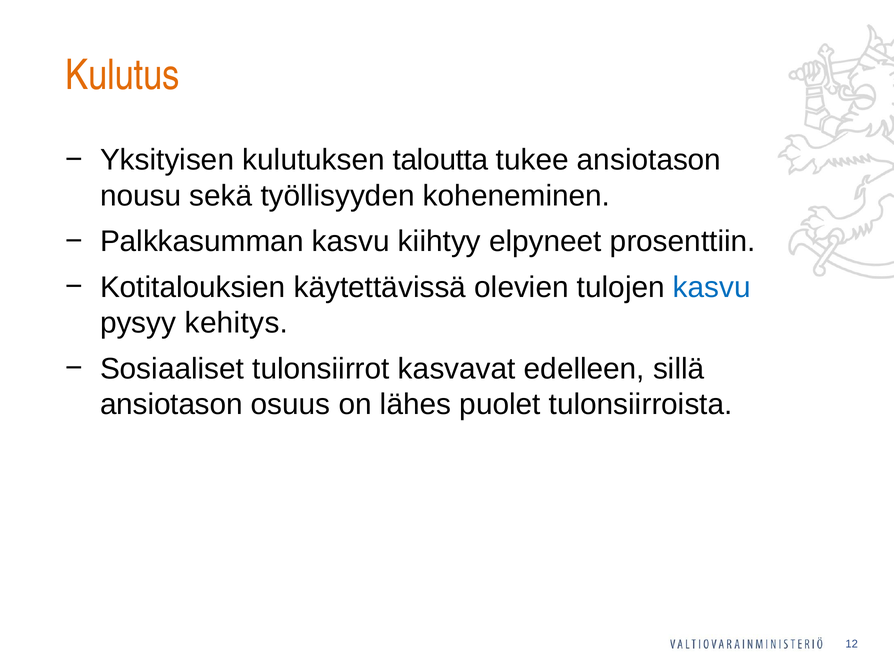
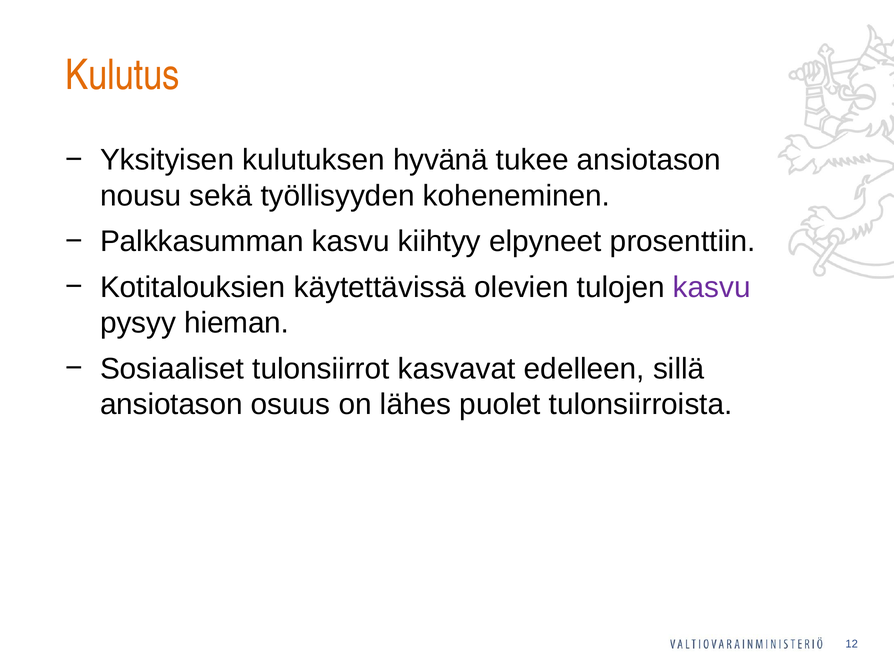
taloutta: taloutta -> hyvänä
kasvu at (712, 287) colour: blue -> purple
kehitys: kehitys -> hieman
